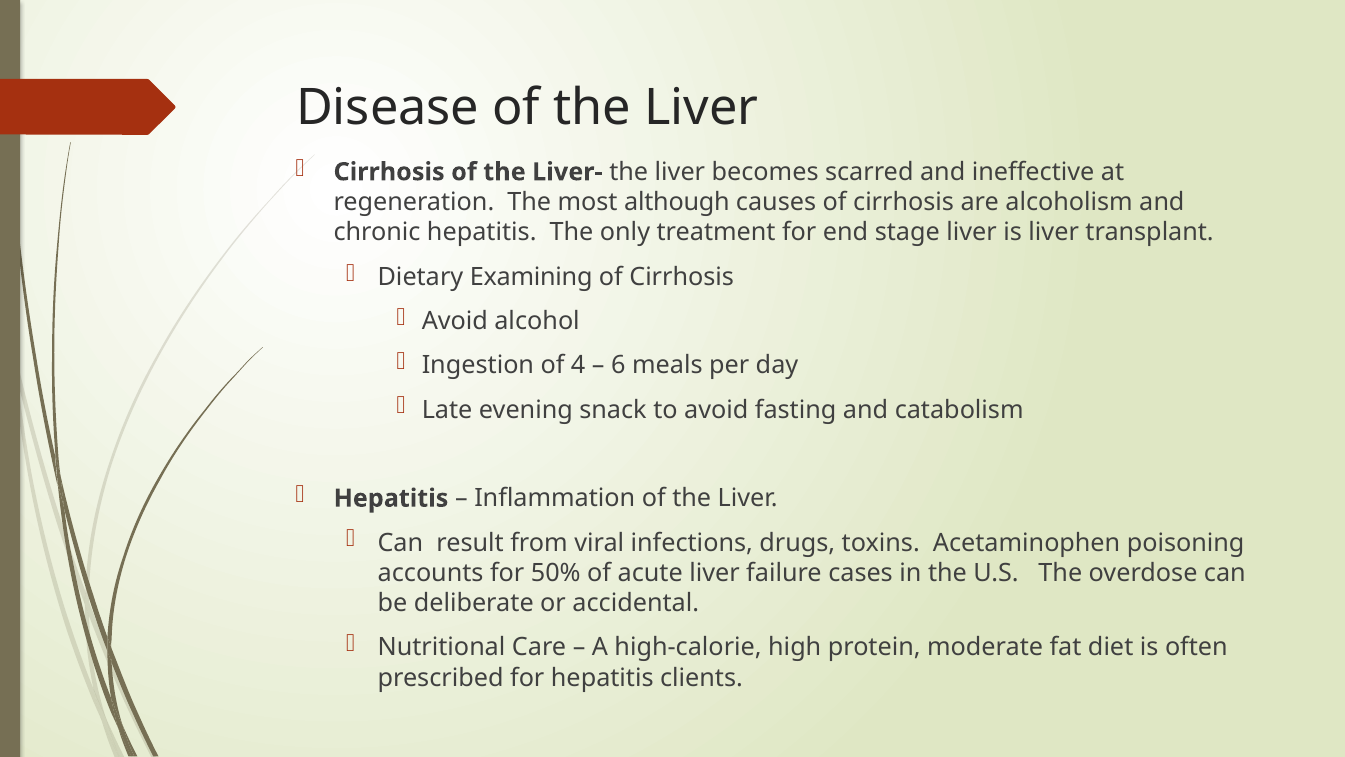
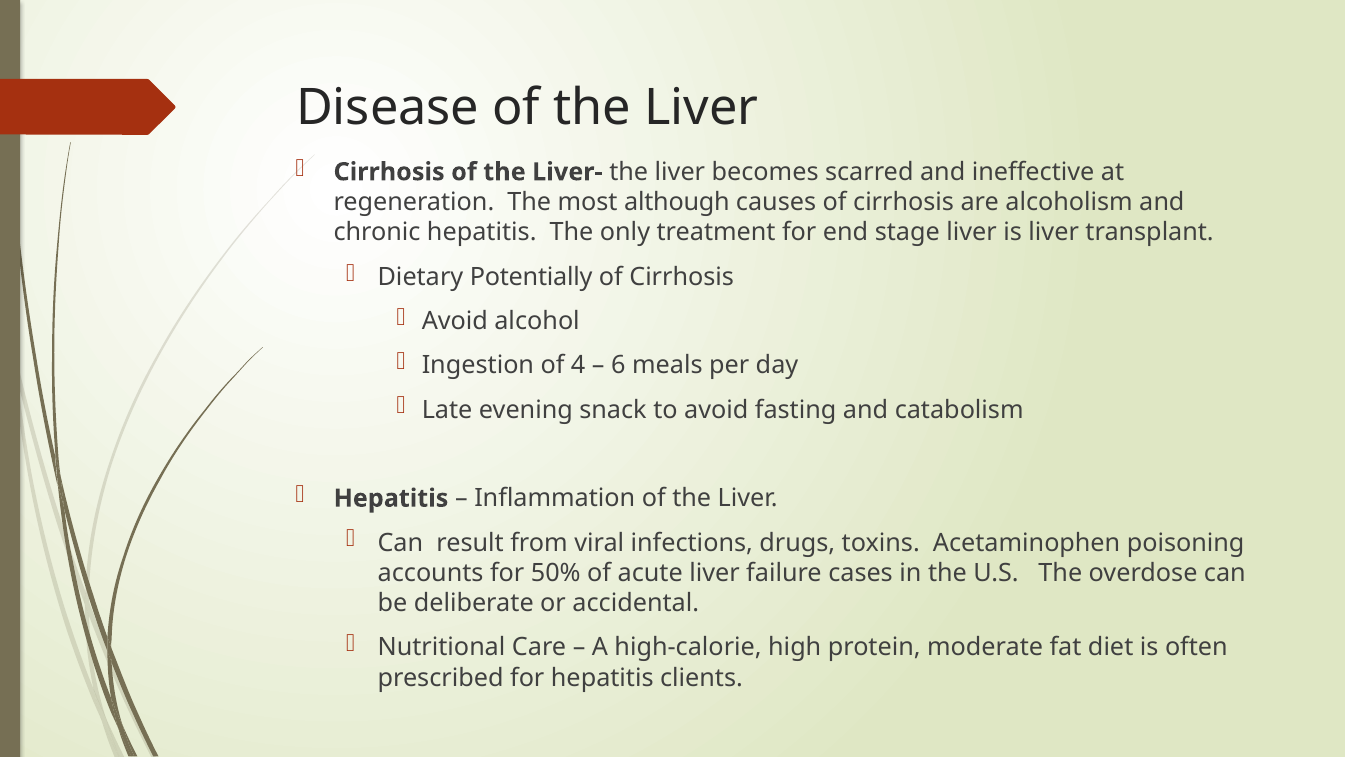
Examining: Examining -> Potentially
